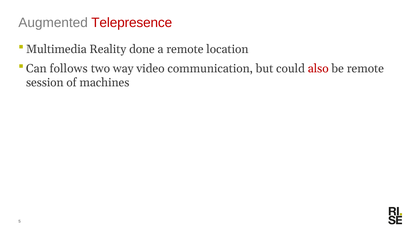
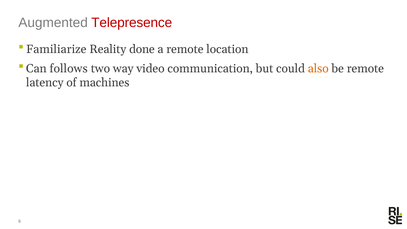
Multimedia: Multimedia -> Familiarize
also colour: red -> orange
session: session -> latency
